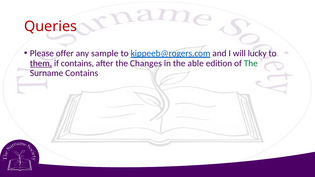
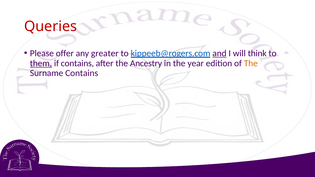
sample: sample -> greater
and underline: none -> present
lucky: lucky -> think
Changes: Changes -> Ancestry
able: able -> year
The at (251, 63) colour: green -> orange
